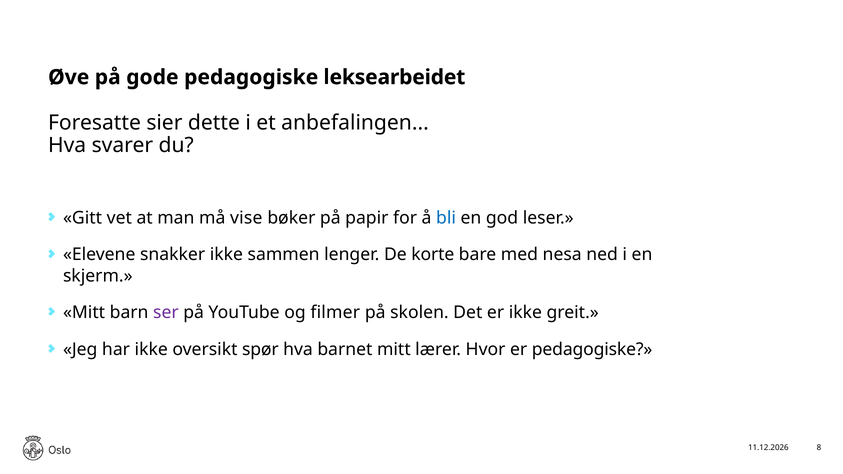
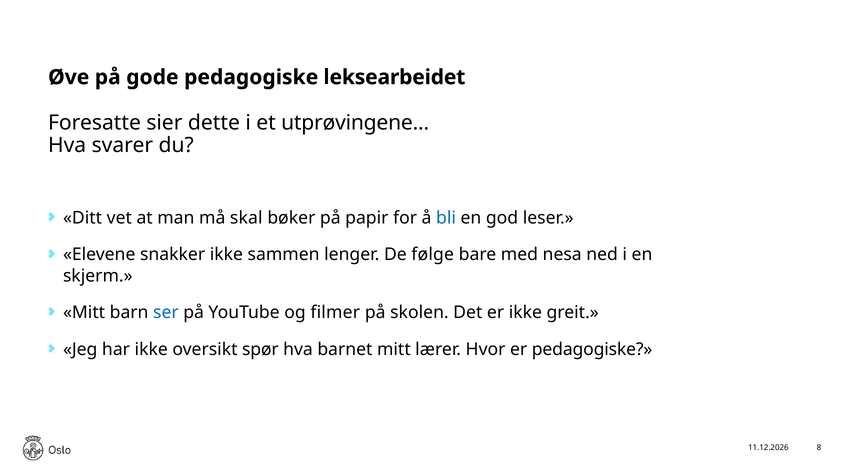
anbefalingen: anbefalingen -> utprøvingene
Gitt: Gitt -> Ditt
vise: vise -> skal
korte: korte -> følge
ser colour: purple -> blue
